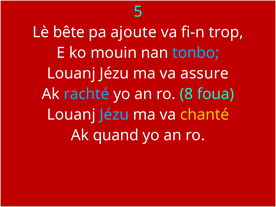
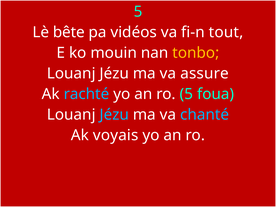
ajoute: ajoute -> vidéos
trop: trop -> tout
tonbo colour: light blue -> yellow
ro 8: 8 -> 5
chanté colour: yellow -> light blue
quand: quand -> voyais
